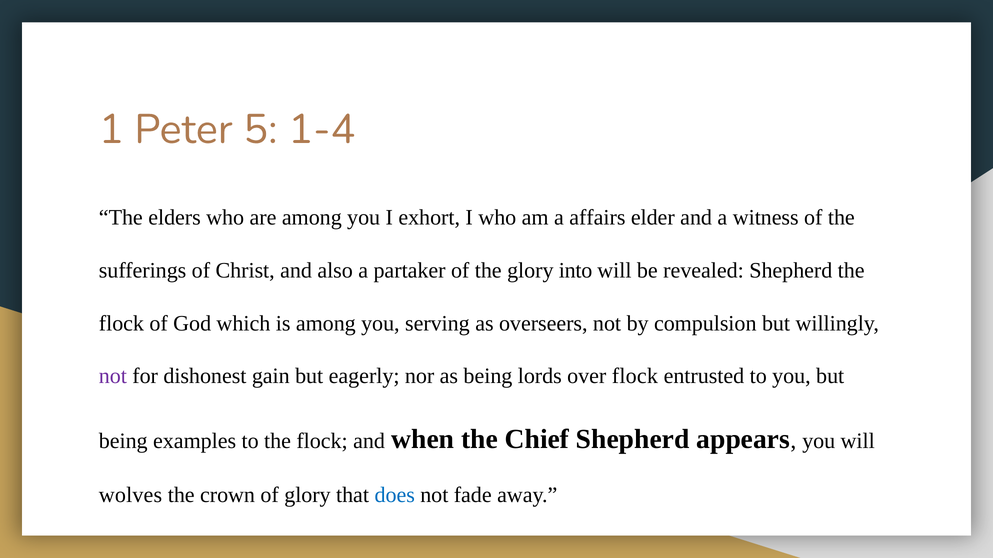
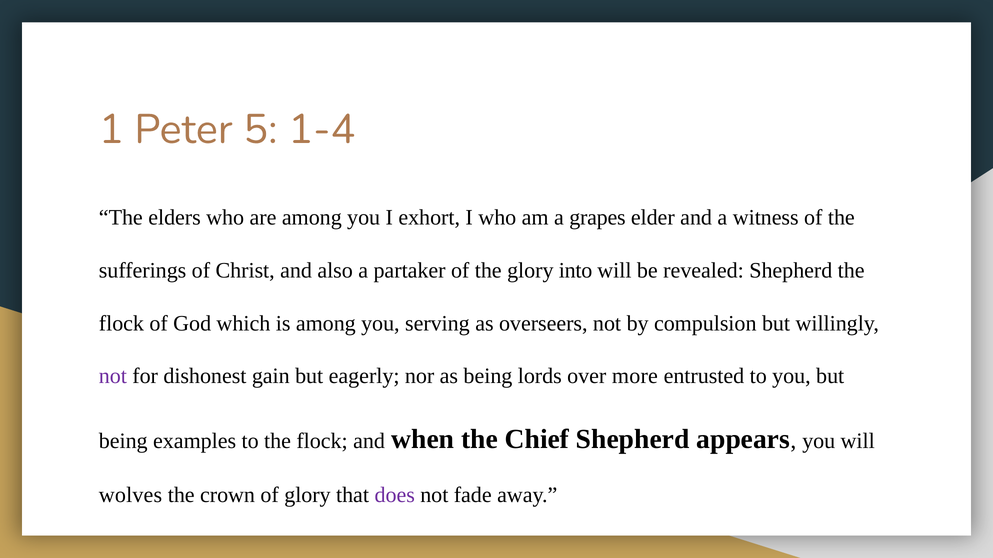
affairs: affairs -> grapes
over flock: flock -> more
does colour: blue -> purple
